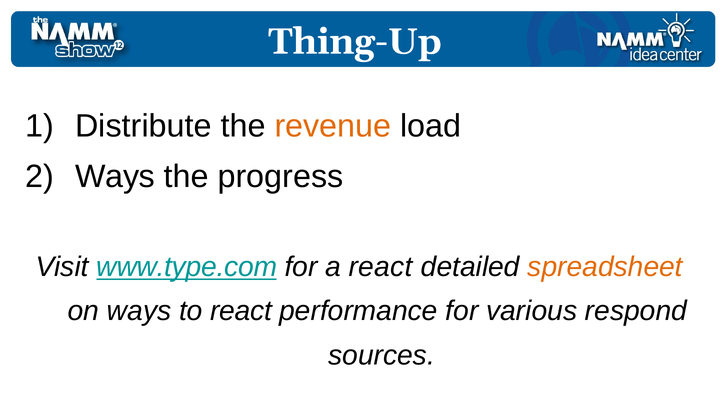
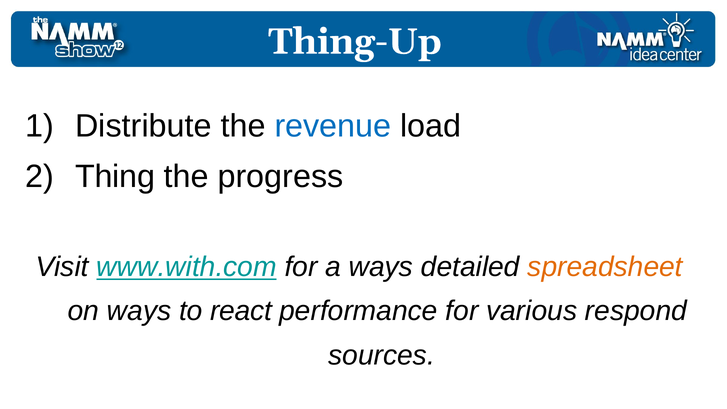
revenue colour: orange -> blue
Ways at (115, 177): Ways -> Thing
www.type.com: www.type.com -> www.with.com
a react: react -> ways
